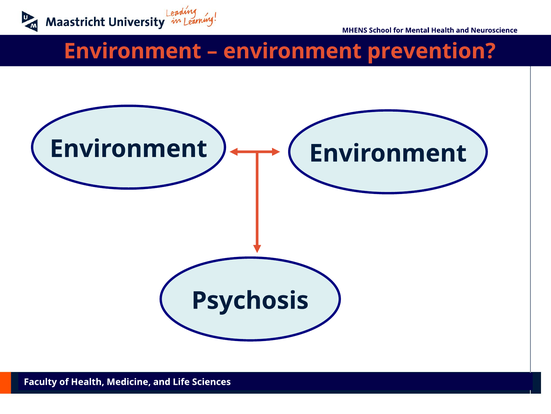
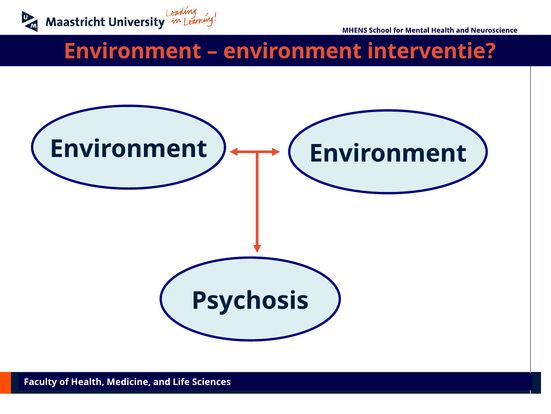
prevention: prevention -> interventie
